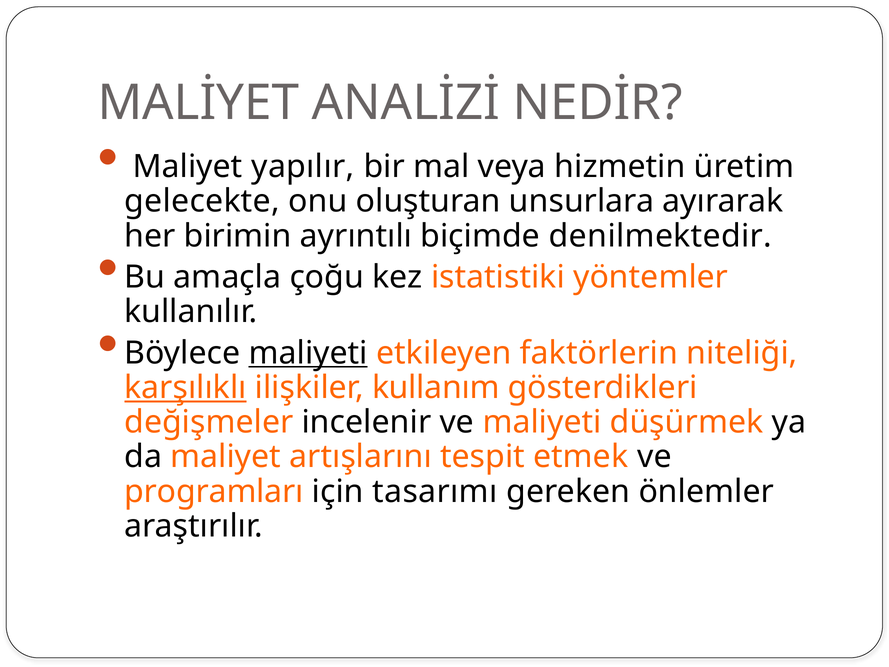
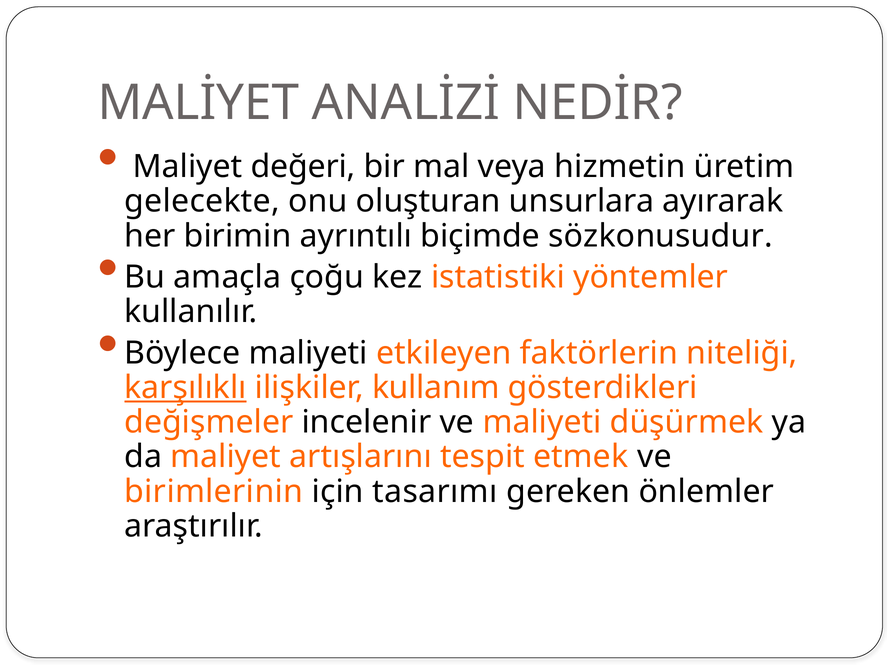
yapılır: yapılır -> değeri
denilmektedir: denilmektedir -> sözkonusudur
maliyeti at (308, 353) underline: present -> none
programları: programları -> birimlerinin
